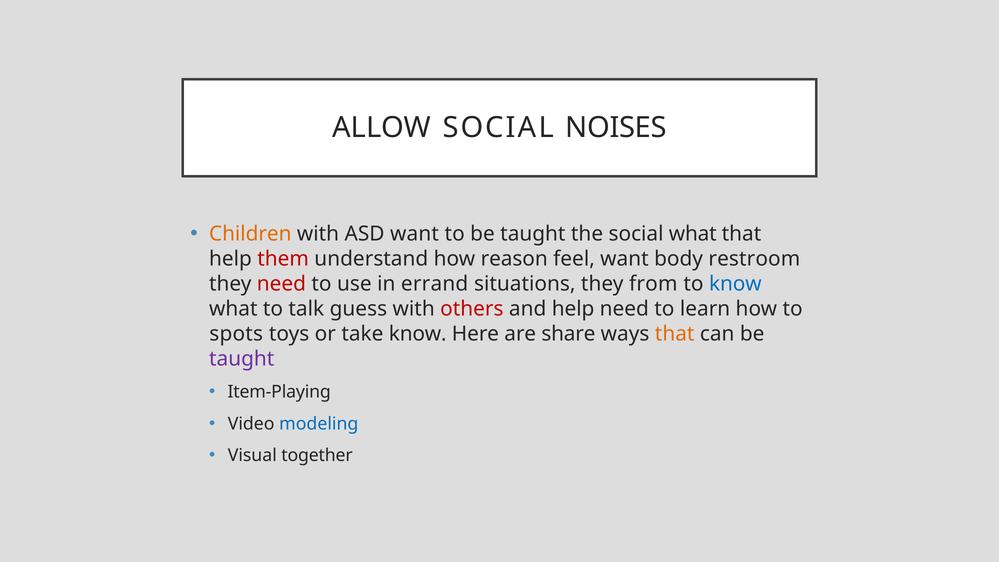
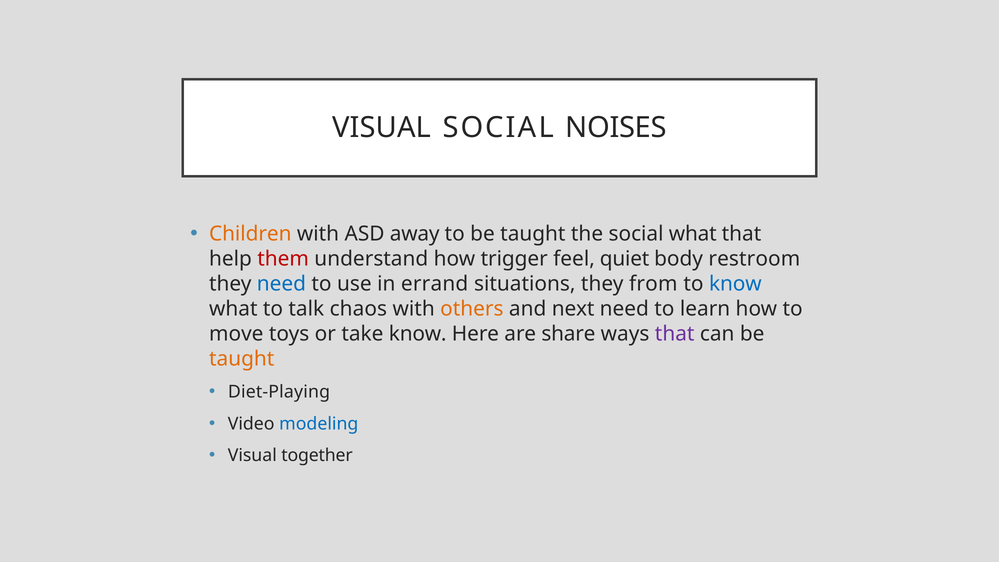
ALLOW at (382, 128): ALLOW -> VISUAL
ASD want: want -> away
reason: reason -> trigger
feel want: want -> quiet
need at (281, 284) colour: red -> blue
guess: guess -> chaos
others colour: red -> orange
and help: help -> next
spots: spots -> move
that at (675, 334) colour: orange -> purple
taught at (242, 359) colour: purple -> orange
Item-Playing: Item-Playing -> Diet-Playing
